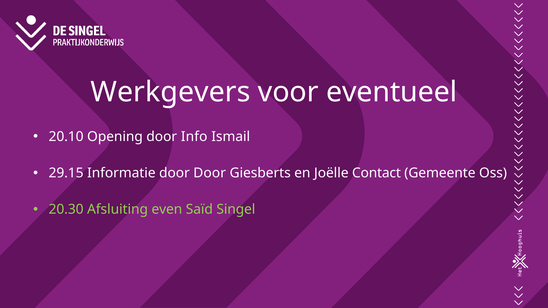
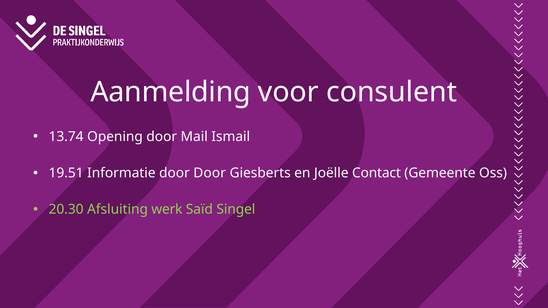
Werkgevers: Werkgevers -> Aanmelding
eventueel: eventueel -> consulent
20.10: 20.10 -> 13.74
Info: Info -> Mail
29.15: 29.15 -> 19.51
even: even -> werk
